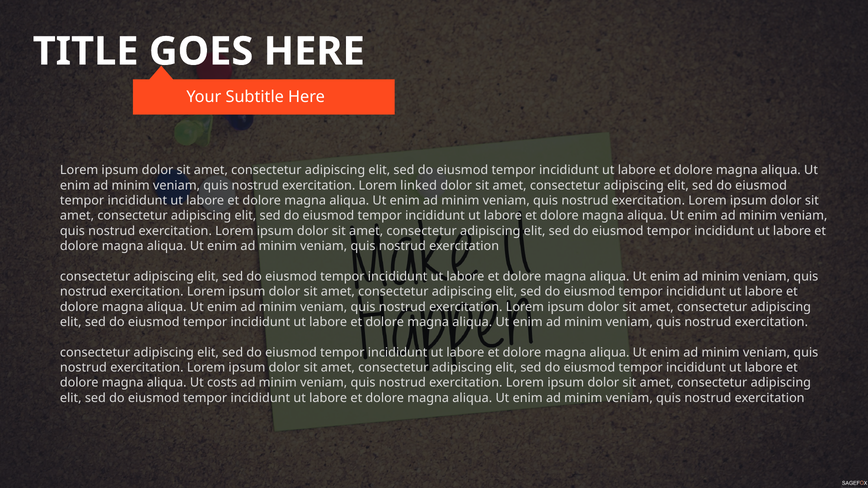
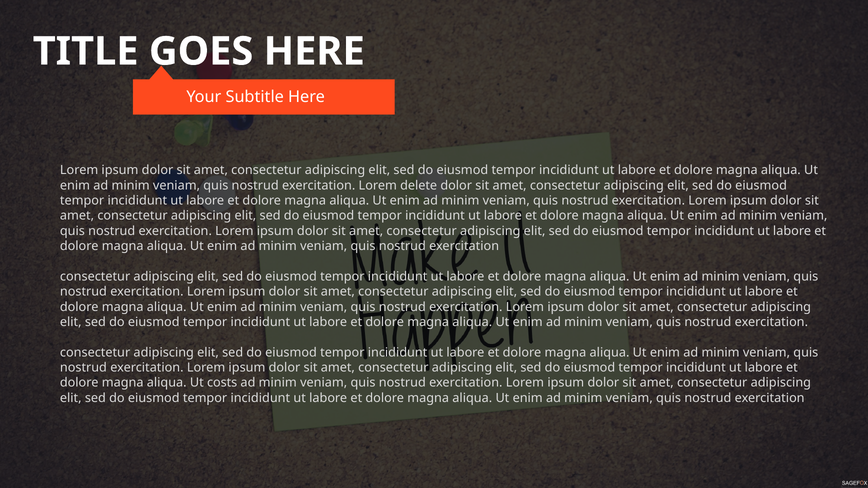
linked: linked -> delete
